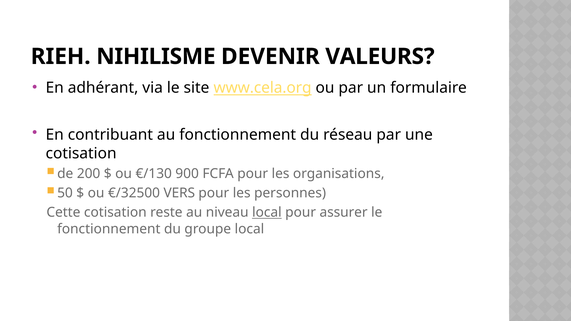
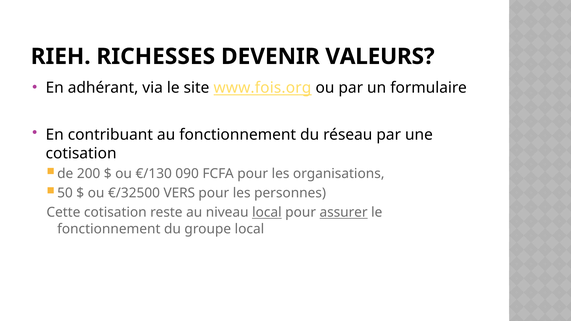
NIHILISME: NIHILISME -> RICHESSES
www.cela.org: www.cela.org -> www.fois.org
900: 900 -> 090
assurer underline: none -> present
